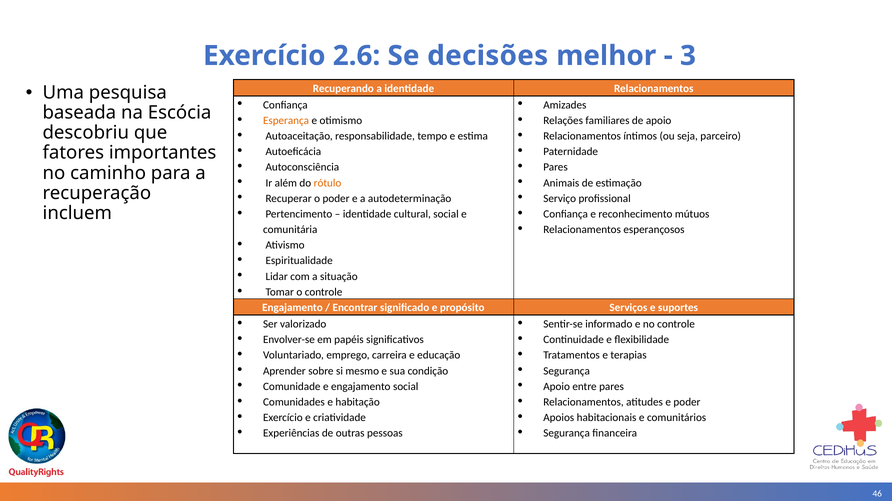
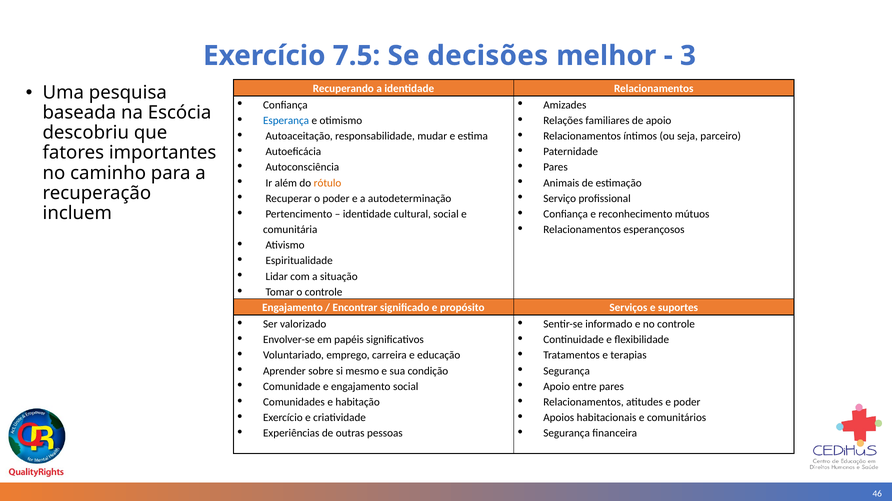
2.6: 2.6 -> 7.5
Esperança colour: orange -> blue
tempo: tempo -> mudar
